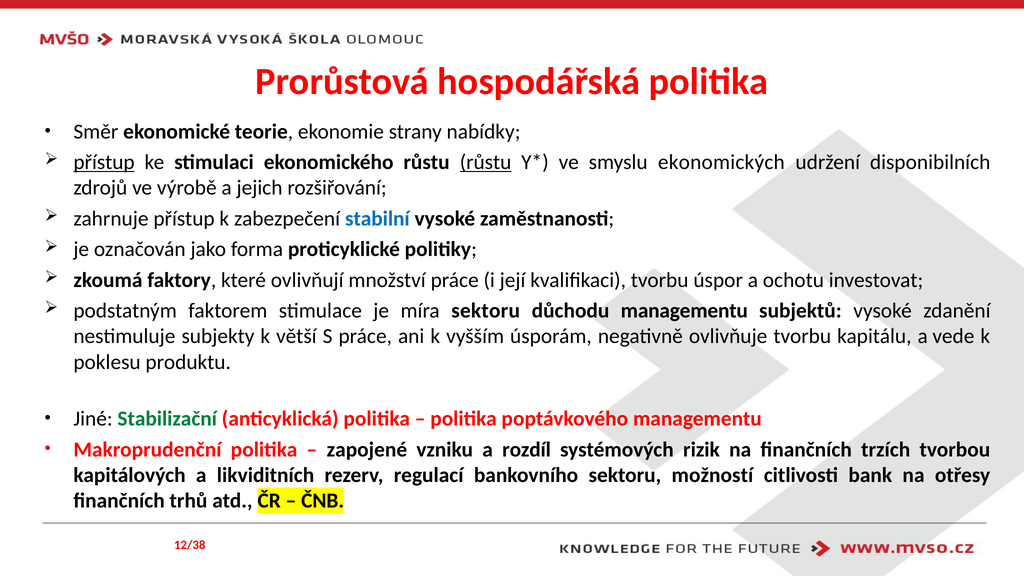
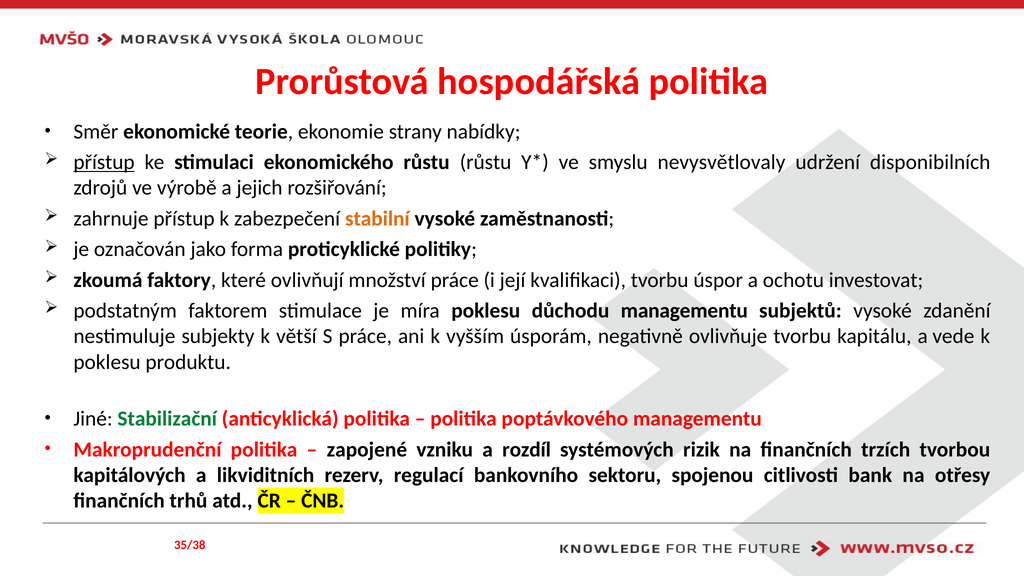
růstu at (486, 162) underline: present -> none
ekonomických: ekonomických -> nevysvětlovaly
stabilní colour: blue -> orange
míra sektoru: sektoru -> poklesu
možností: možností -> spojenou
12/38: 12/38 -> 35/38
